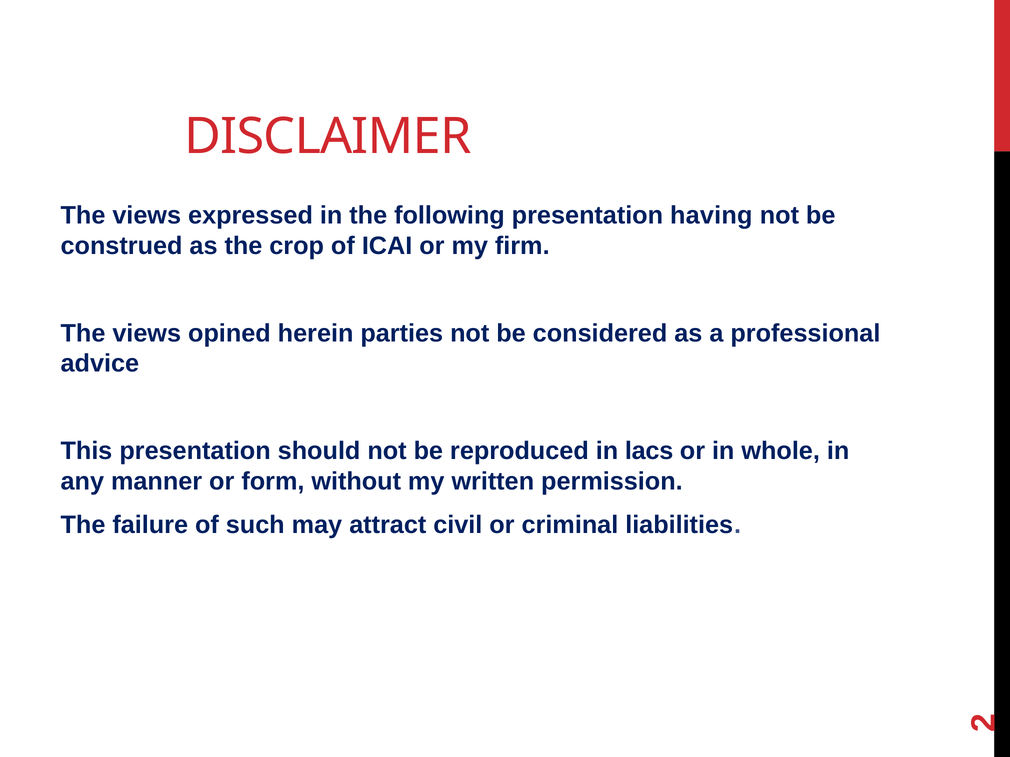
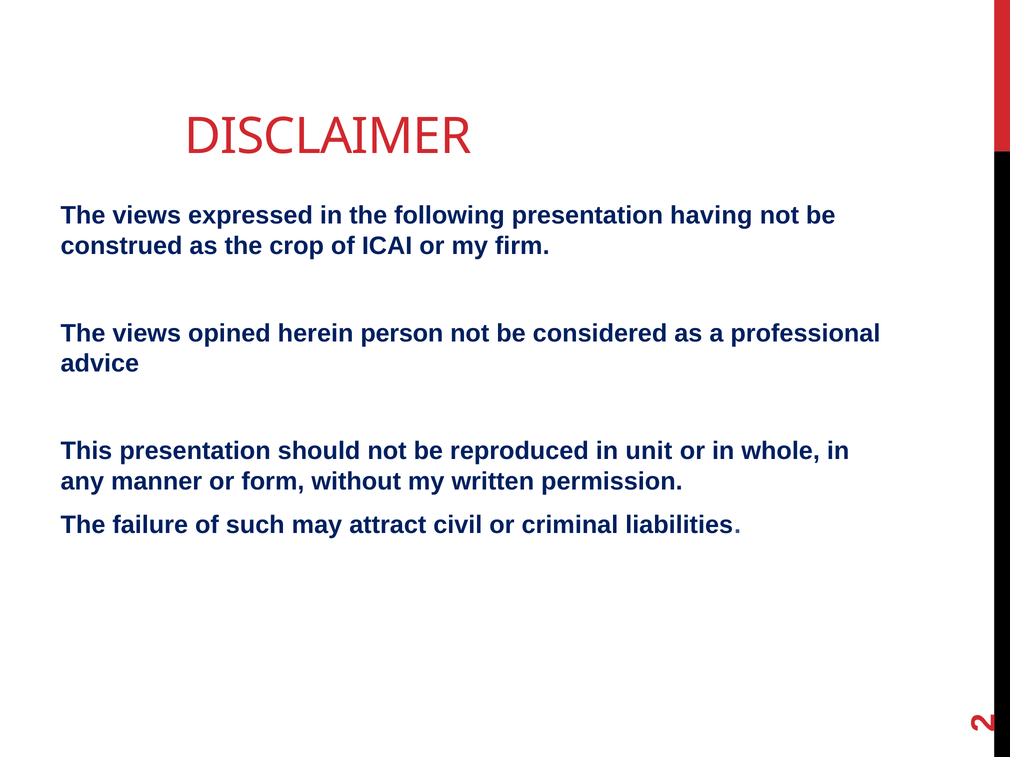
parties: parties -> person
lacs: lacs -> unit
